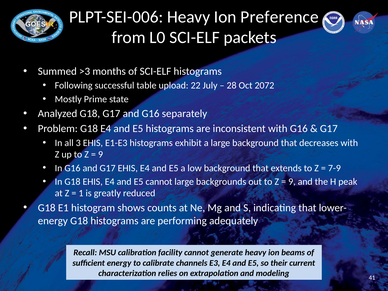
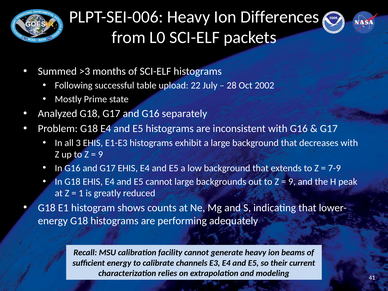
Preference: Preference -> Differences
2072: 2072 -> 2002
